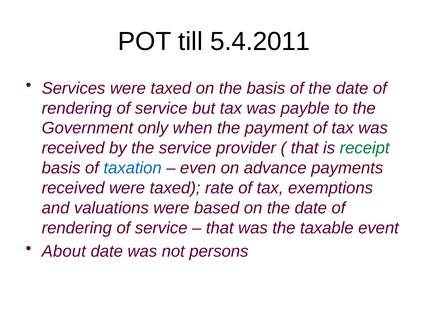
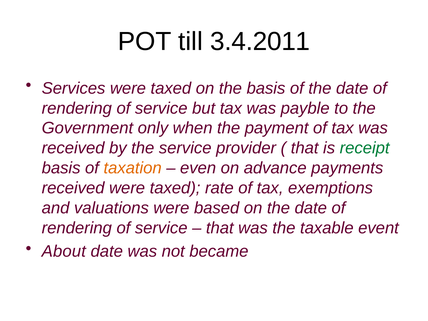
5.4.2011: 5.4.2011 -> 3.4.2011
taxation colour: blue -> orange
persons: persons -> became
